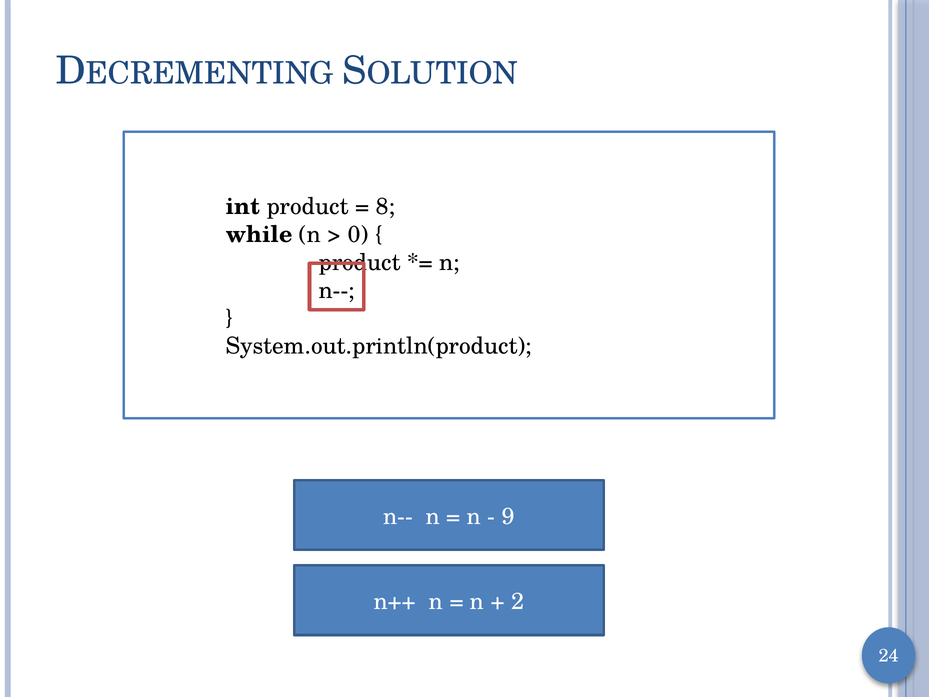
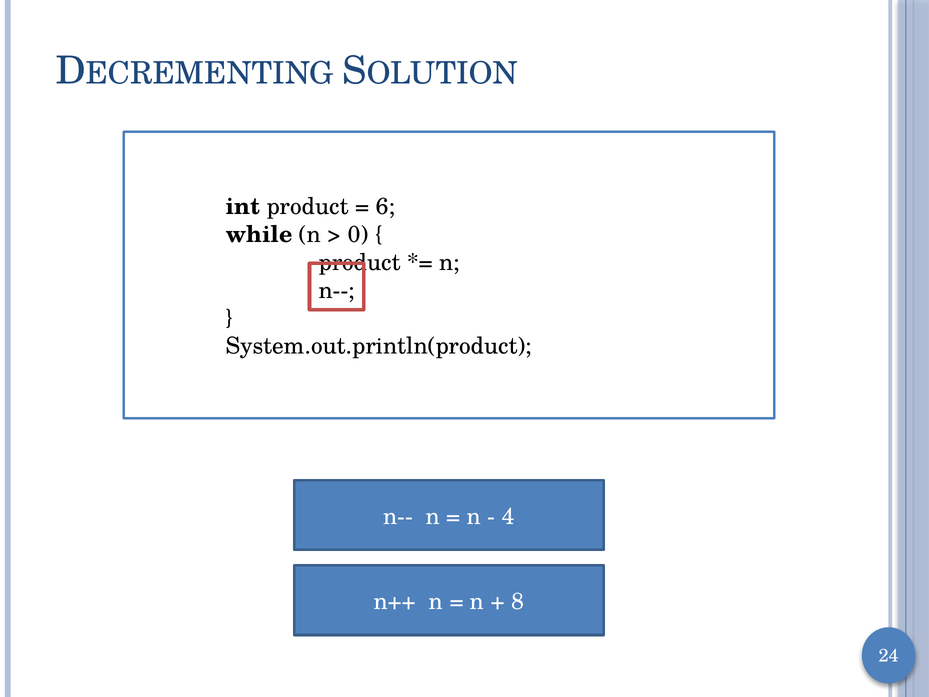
8: 8 -> 6
9: 9 -> 4
2: 2 -> 8
